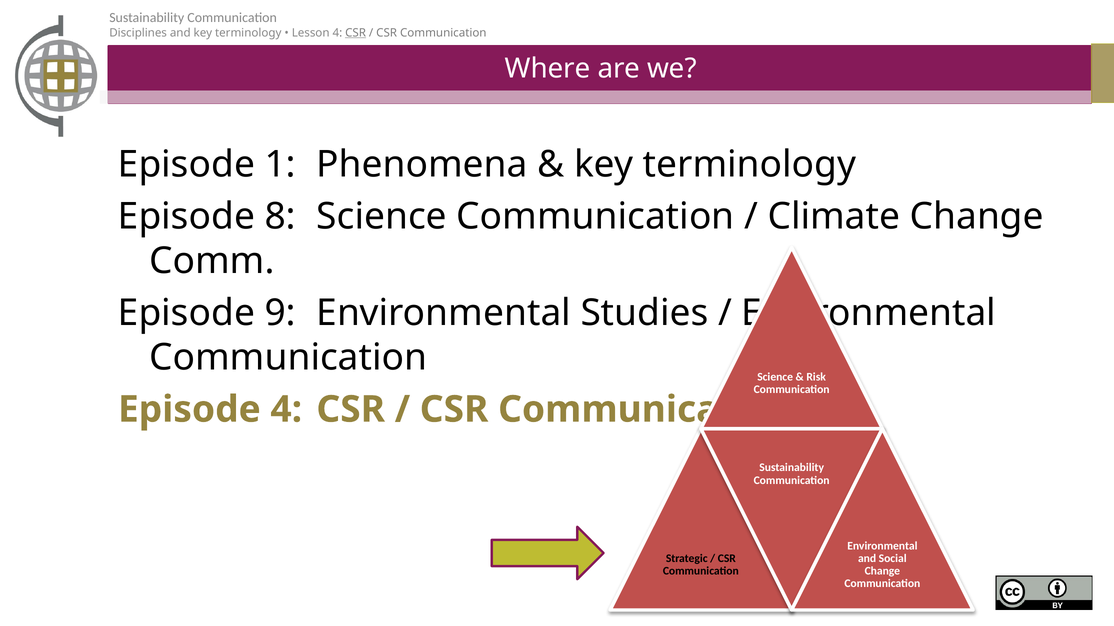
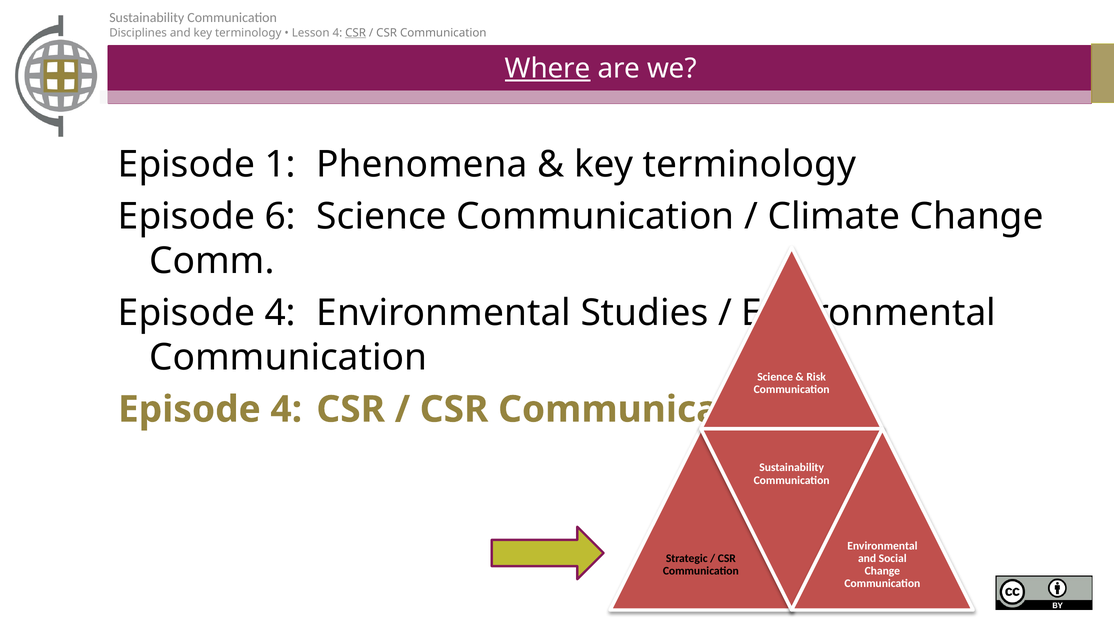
Where underline: none -> present
8: 8 -> 6
9 at (280, 313): 9 -> 4
